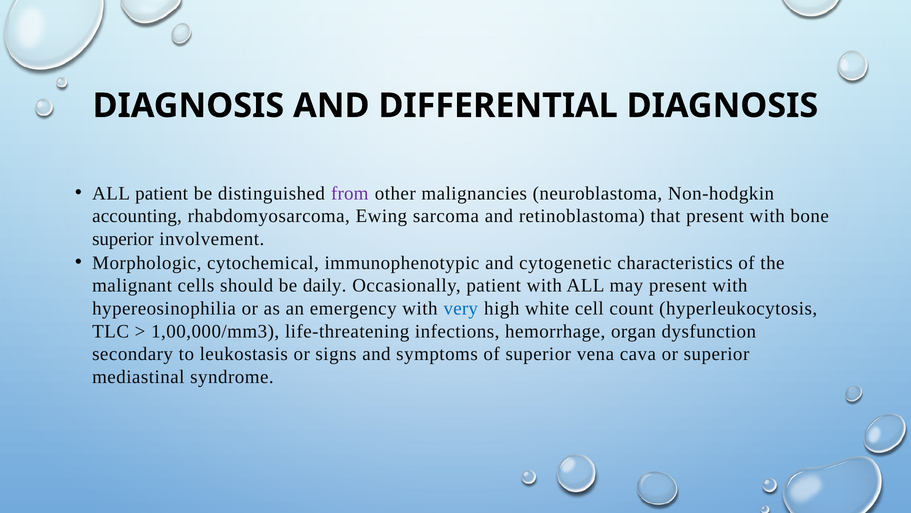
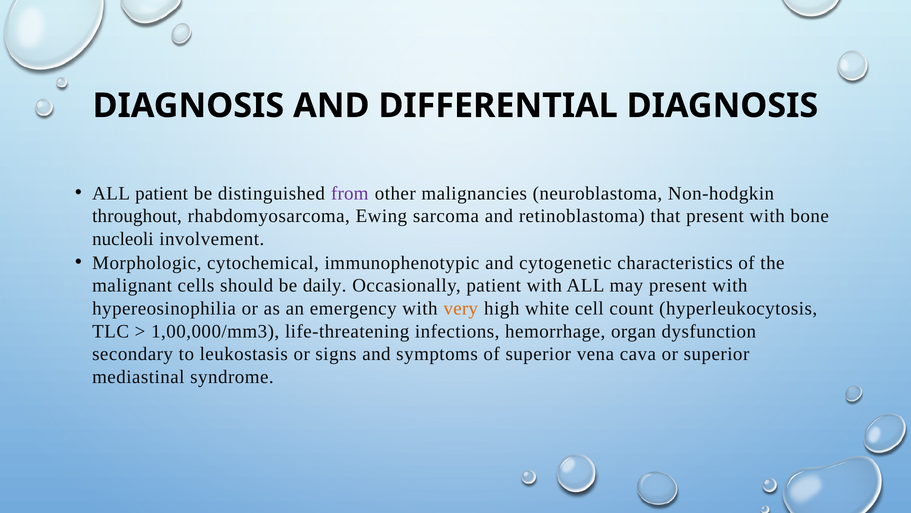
accounting: accounting -> throughout
superior at (123, 239): superior -> nucleoli
very colour: blue -> orange
